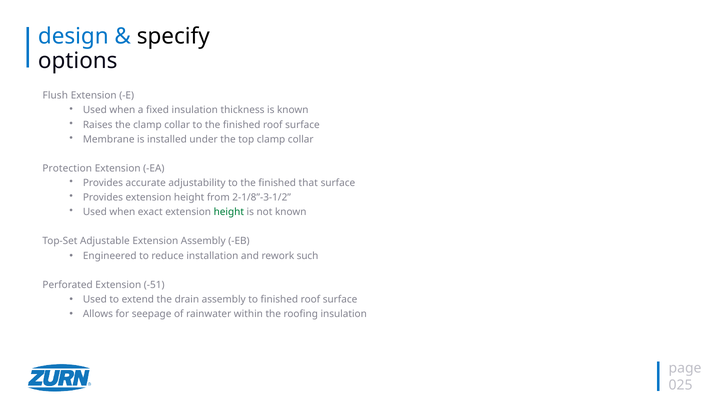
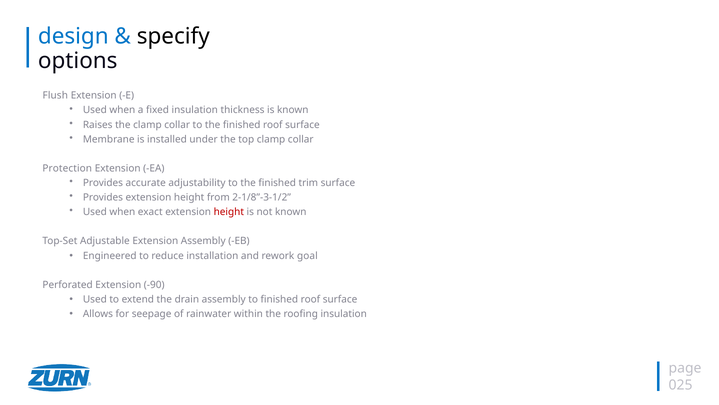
that: that -> trim
height at (229, 212) colour: green -> red
such: such -> goal
-51: -51 -> -90
